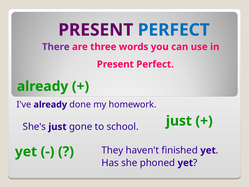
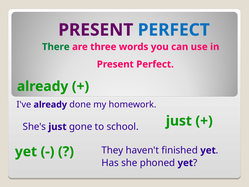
There colour: purple -> green
